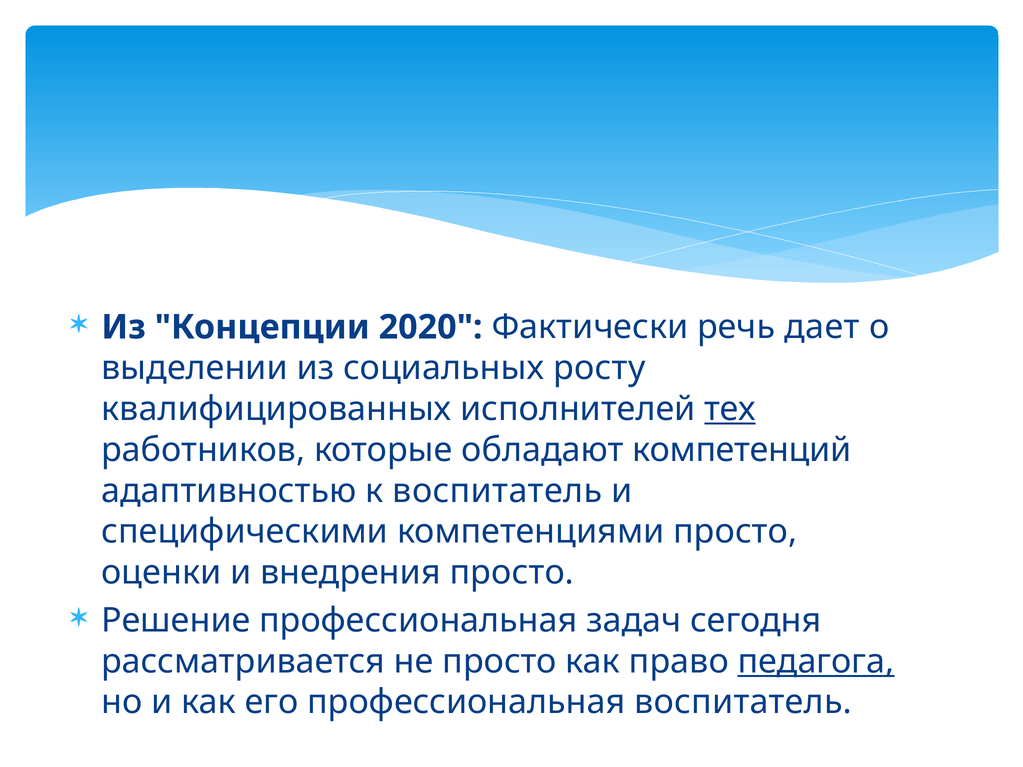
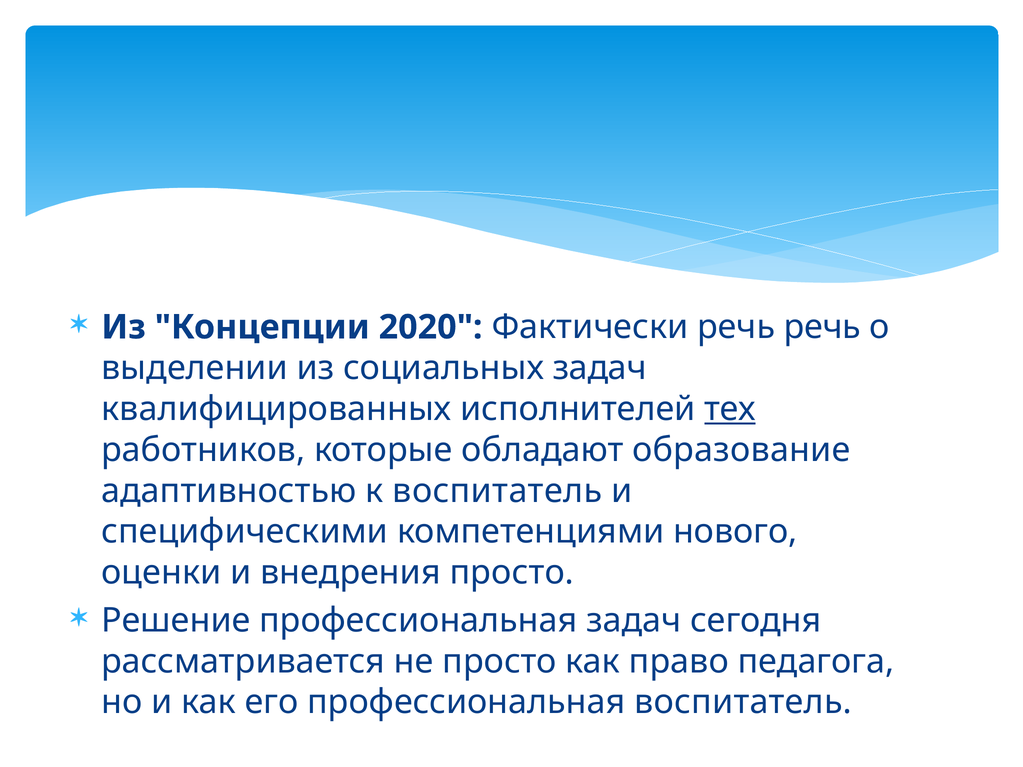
речь дает: дает -> речь
социальных росту: росту -> задач
компетенций: компетенций -> образование
компетенциями просто: просто -> нового
педагога underline: present -> none
